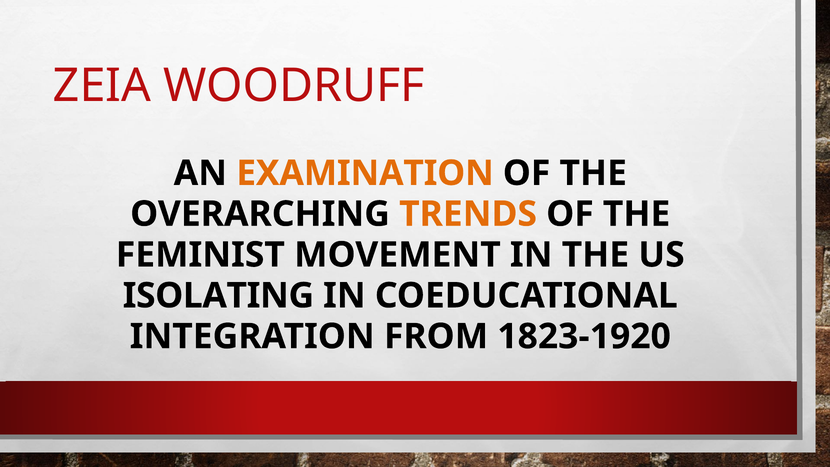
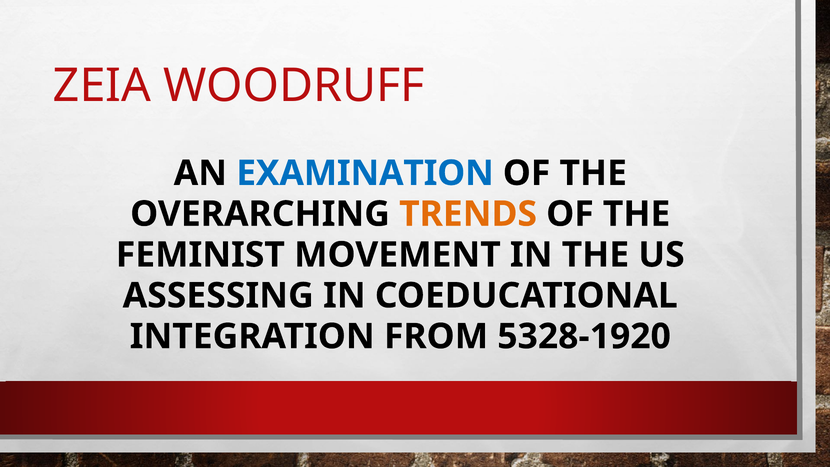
EXAMINATION colour: orange -> blue
ISOLATING: ISOLATING -> ASSESSING
1823-1920: 1823-1920 -> 5328-1920
